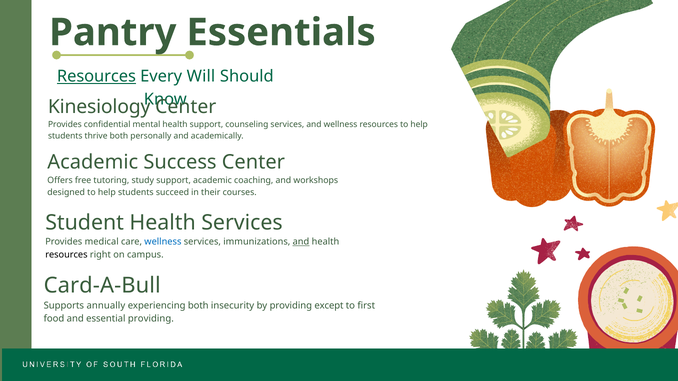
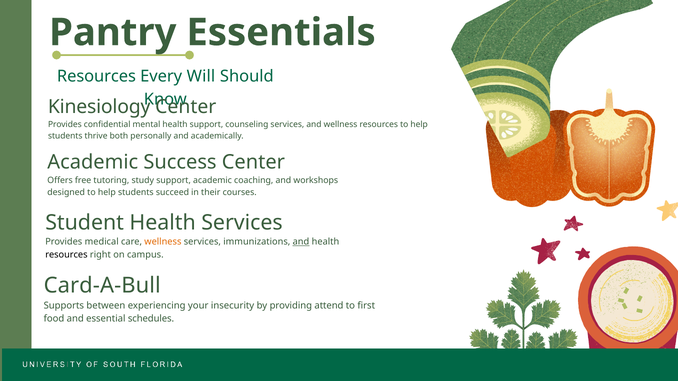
Resources at (96, 77) underline: present -> none
wellness at (163, 242) colour: blue -> orange
annually: annually -> between
experiencing both: both -> your
except: except -> attend
essential providing: providing -> schedules
